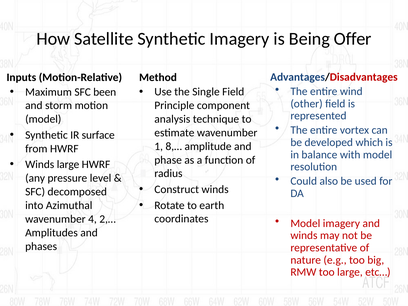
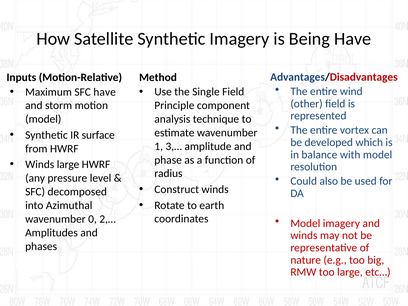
Being Offer: Offer -> Have
SFC been: been -> have
8,…: 8,… -> 3,…
4: 4 -> 0
